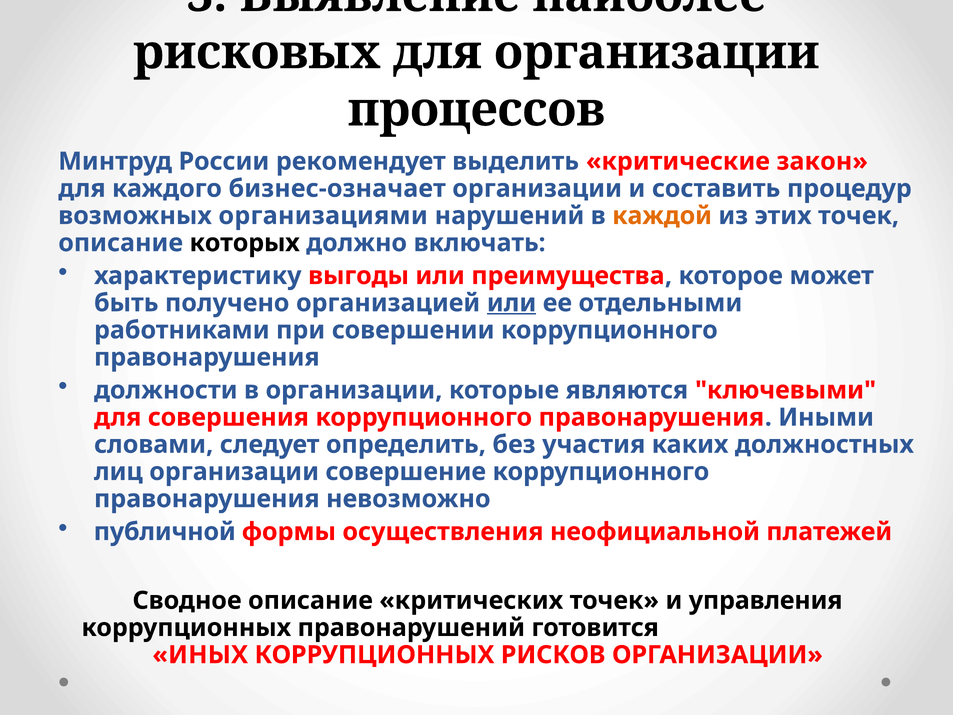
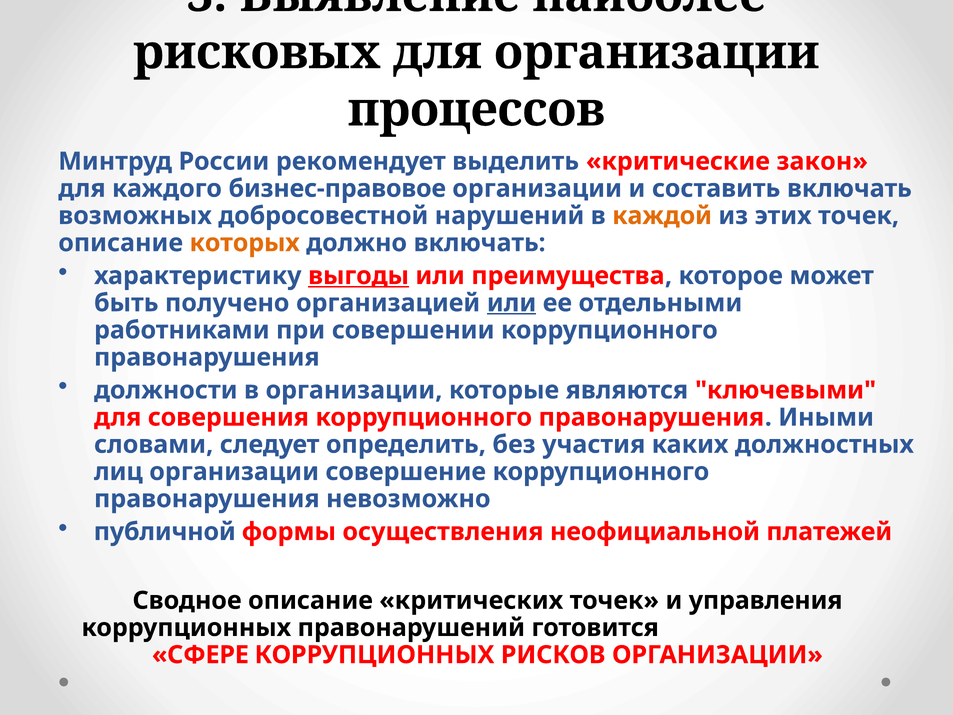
бизнес-означает: бизнес-означает -> бизнес-правовое
составить процедур: процедур -> включать
организациями: организациями -> добросовестной
которых colour: black -> orange
выгоды underline: none -> present
ИНЫХ: ИНЫХ -> СФЕРЕ
